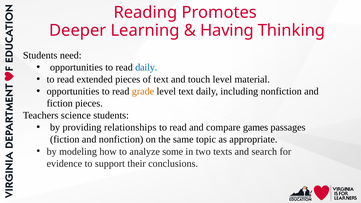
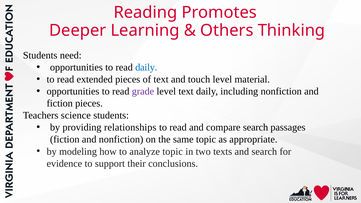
Having: Having -> Others
grade colour: orange -> purple
compare games: games -> search
analyze some: some -> topic
